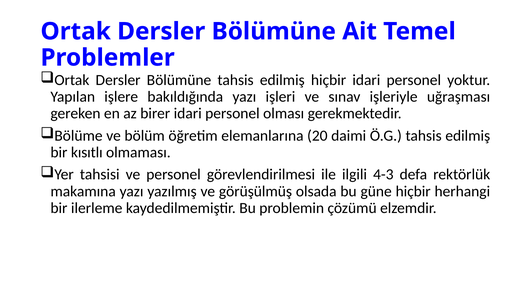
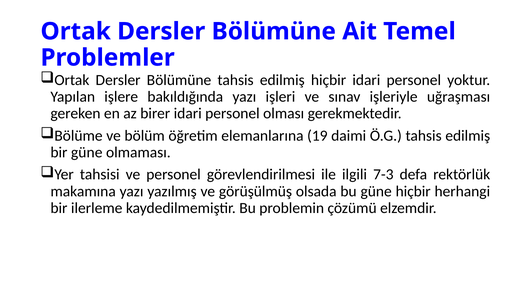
20: 20 -> 19
bir kısıtlı: kısıtlı -> güne
4-3: 4-3 -> 7-3
